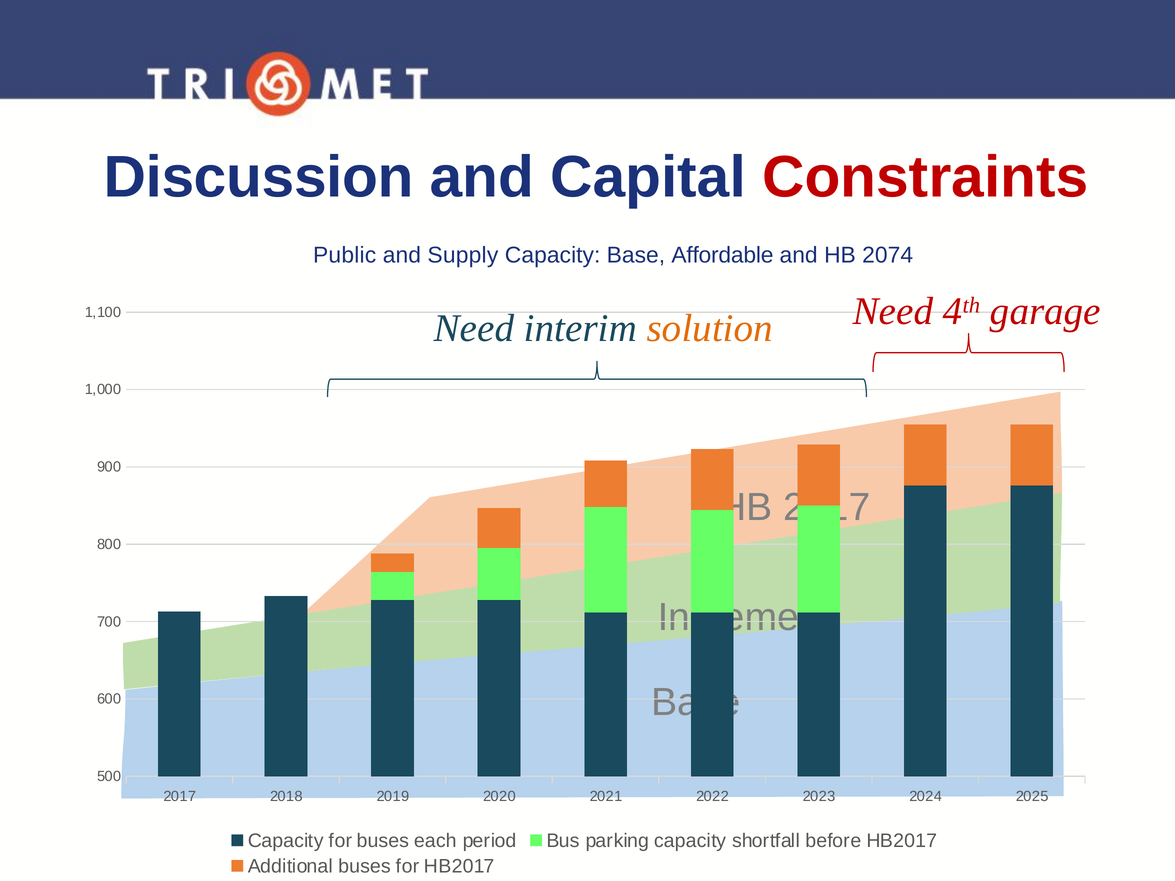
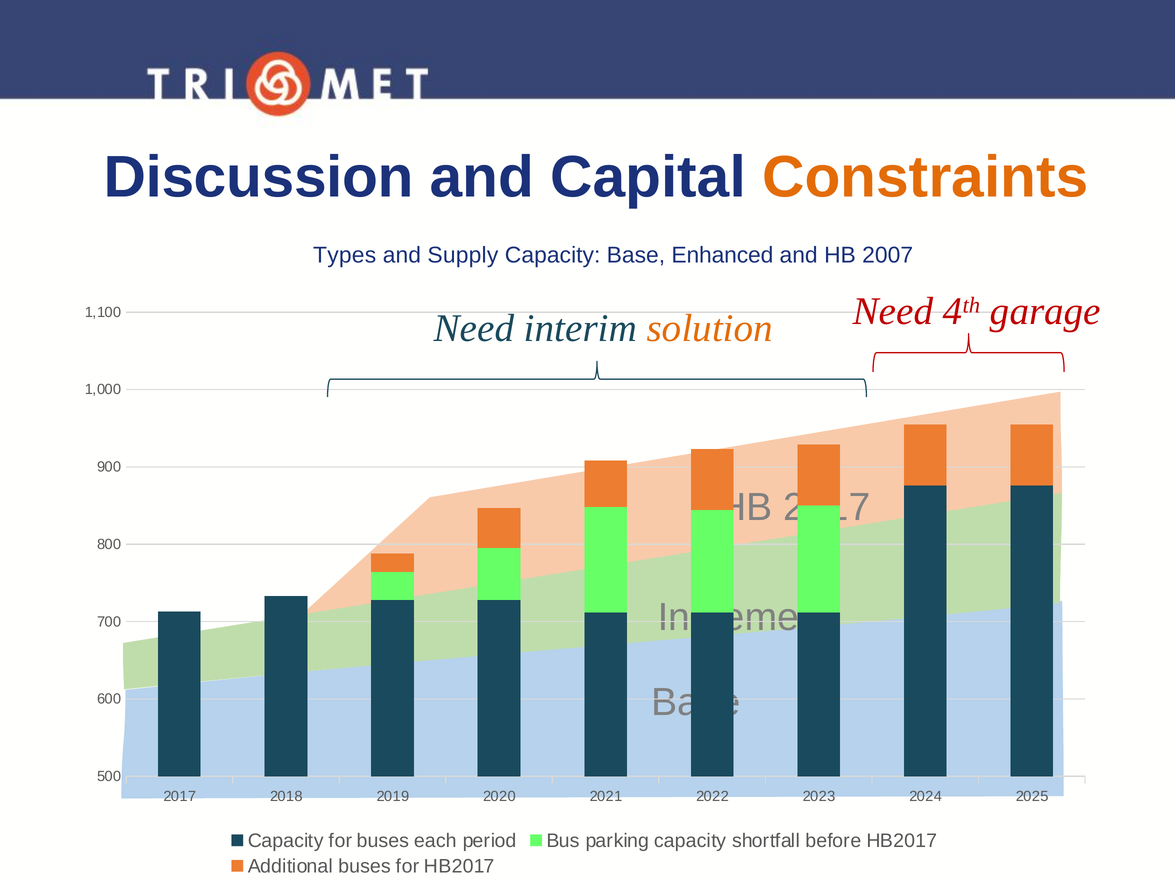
Constraints colour: red -> orange
Public: Public -> Types
Affordable: Affordable -> Enhanced
2074: 2074 -> 2007
